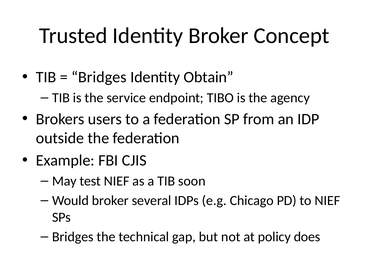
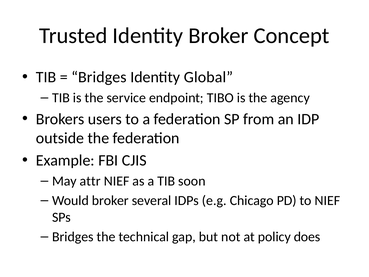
Obtain: Obtain -> Global
test: test -> attr
